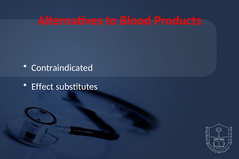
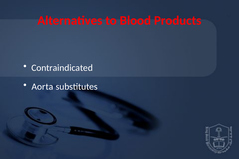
Effect: Effect -> Aorta
